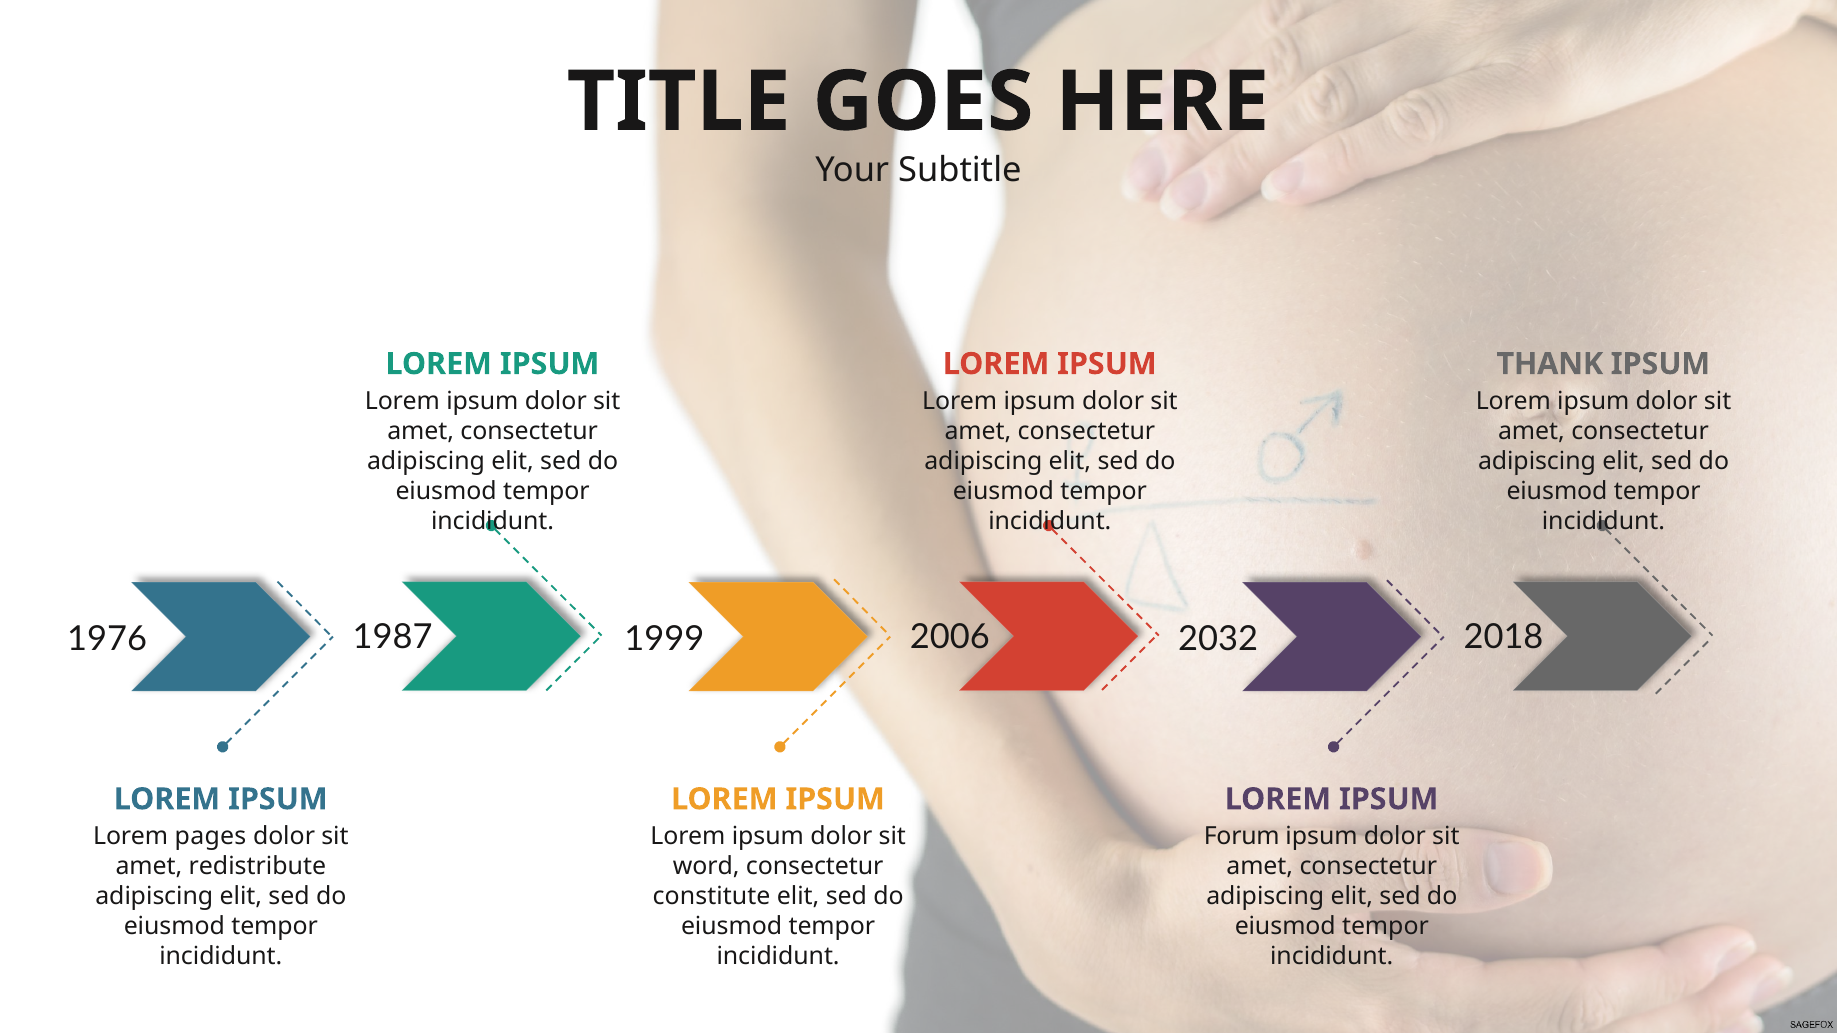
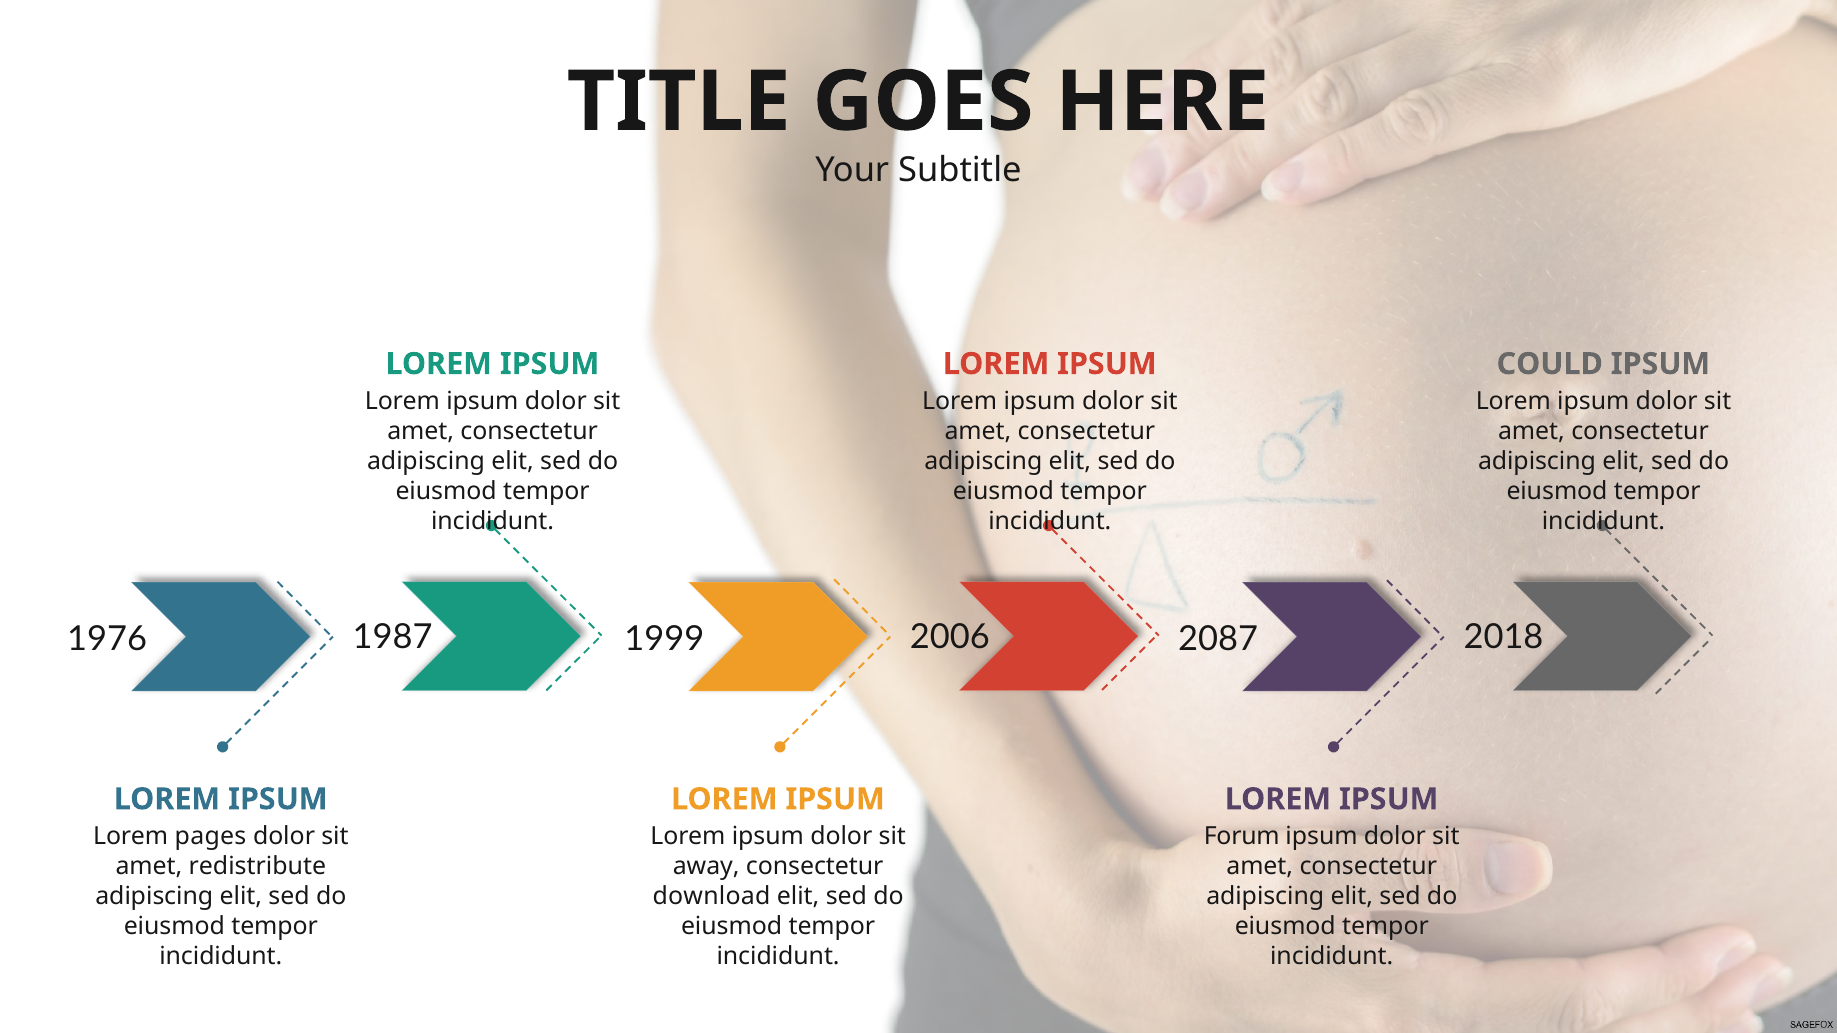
THANK: THANK -> COULD
2032: 2032 -> 2087
word: word -> away
constitute: constitute -> download
